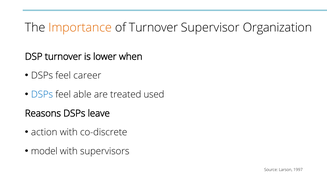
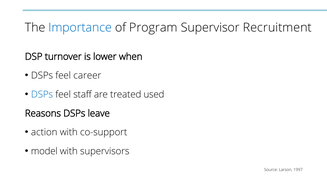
Importance colour: orange -> blue
of Turnover: Turnover -> Program
Organization: Organization -> Recruitment
able: able -> staff
co-discrete: co-discrete -> co-support
